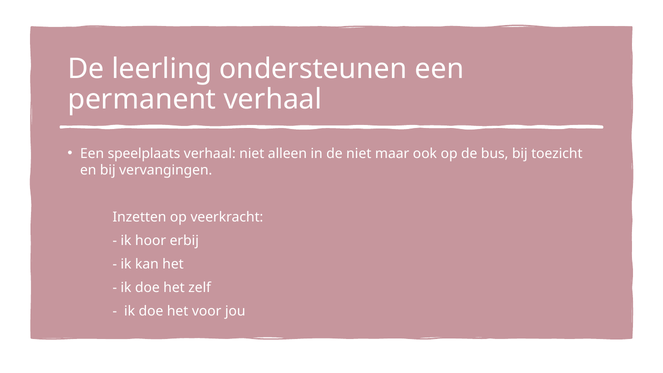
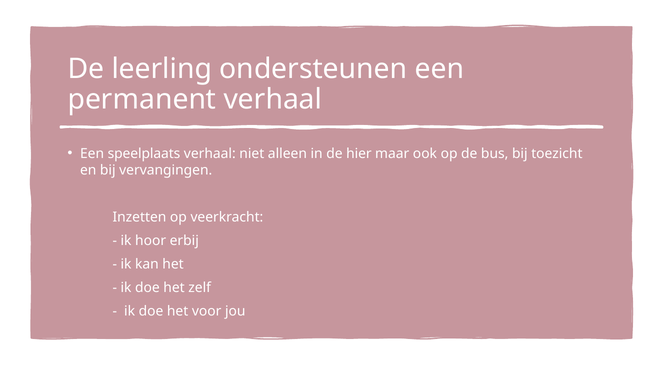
de niet: niet -> hier
